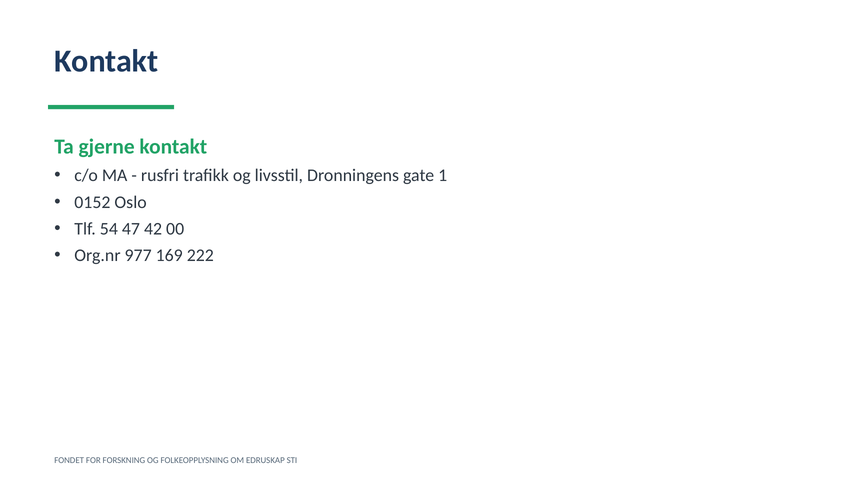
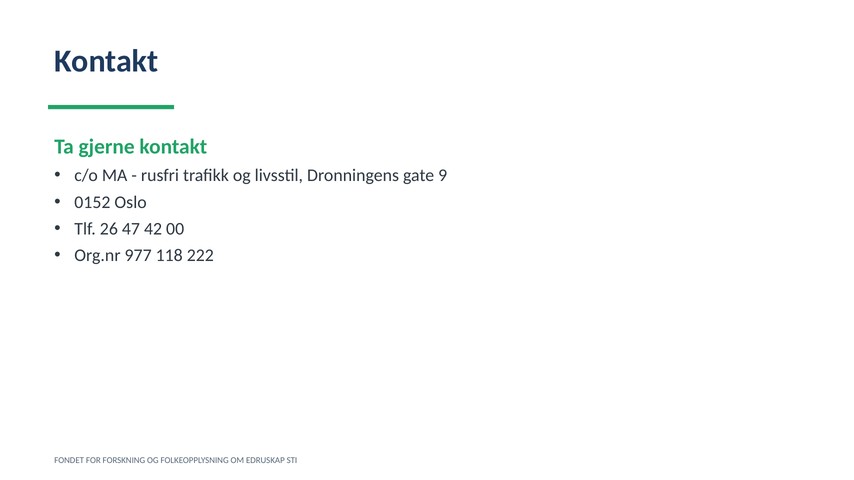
1: 1 -> 9
54: 54 -> 26
169: 169 -> 118
